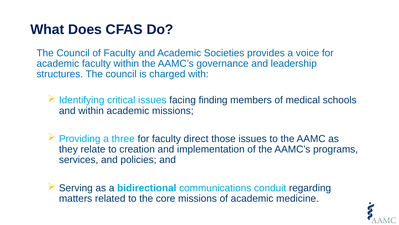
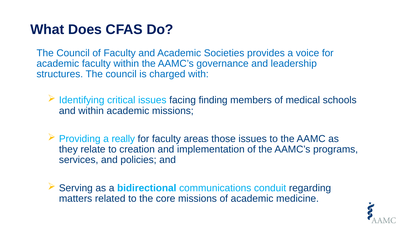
three: three -> really
direct: direct -> areas
